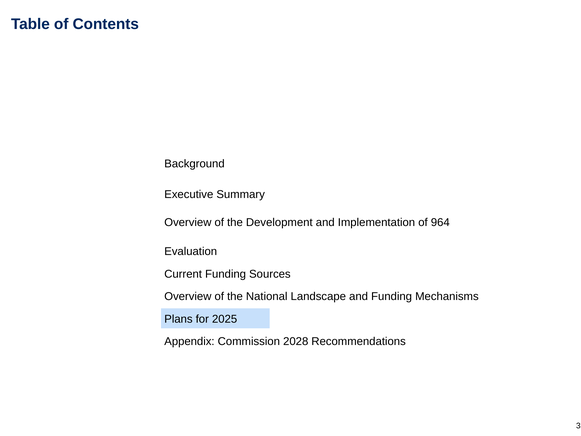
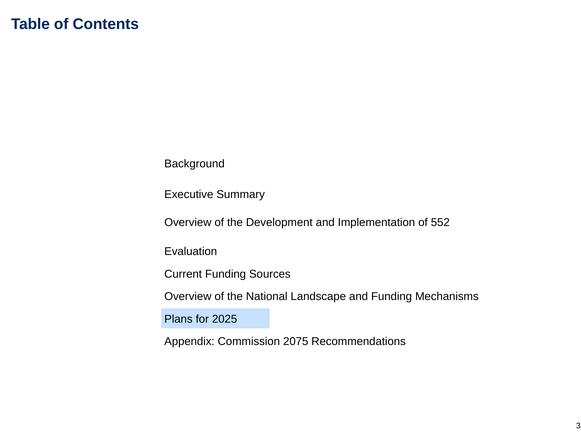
964: 964 -> 552
2028: 2028 -> 2075
